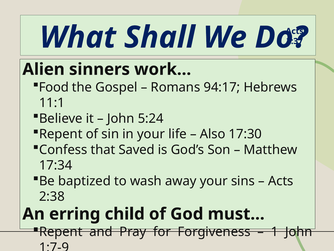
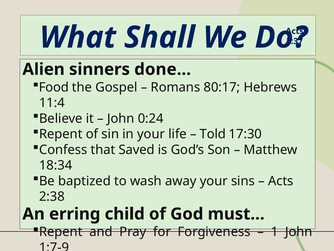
work…: work… -> done…
94:17: 94:17 -> 80:17
11:1: 11:1 -> 11:4
5:24: 5:24 -> 0:24
Also: Also -> Told
17:34: 17:34 -> 18:34
